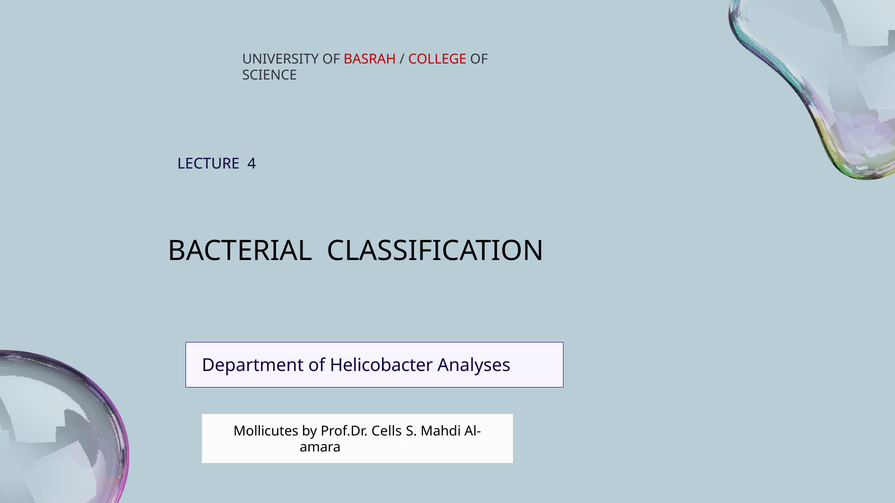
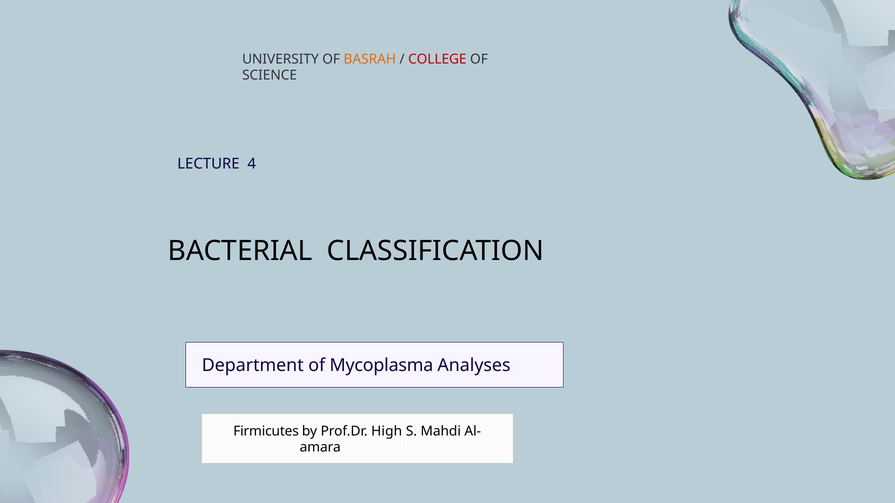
BASRAH colour: red -> orange
Helicobacter: Helicobacter -> Mycoplasma
Mollicutes: Mollicutes -> Firmicutes
Cells: Cells -> High
